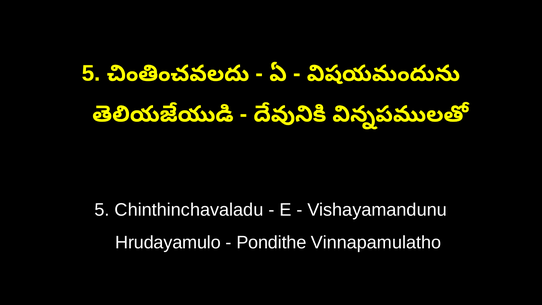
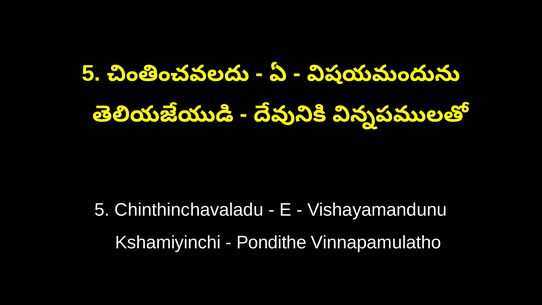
Hrudayamulo: Hrudayamulo -> Kshamiyinchi
